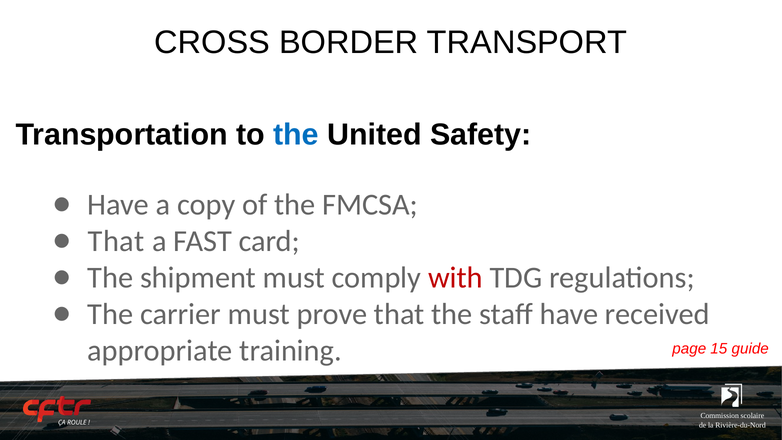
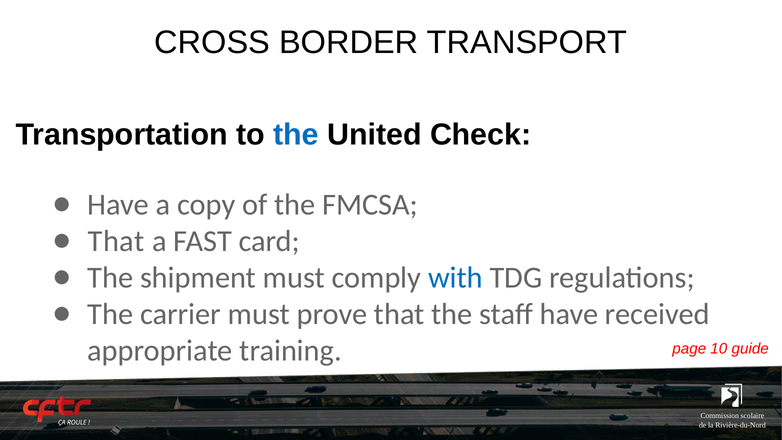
Safety: Safety -> Check
with colour: red -> blue
15: 15 -> 10
